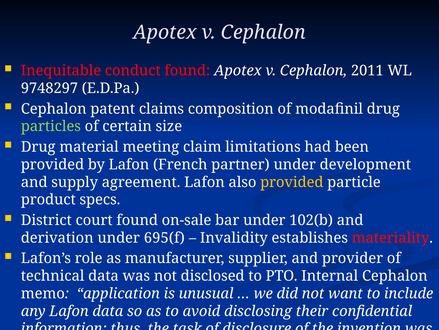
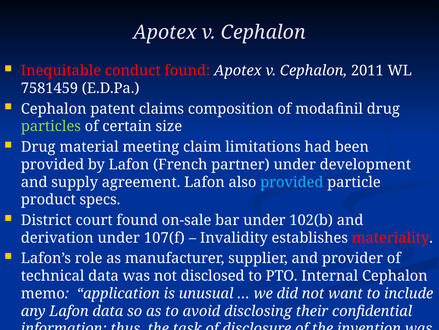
9748297: 9748297 -> 7581459
provided at (292, 182) colour: yellow -> light blue
695(f: 695(f -> 107(f
